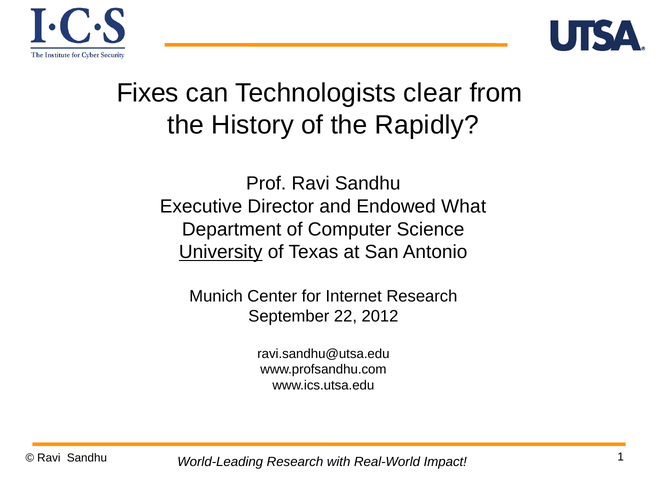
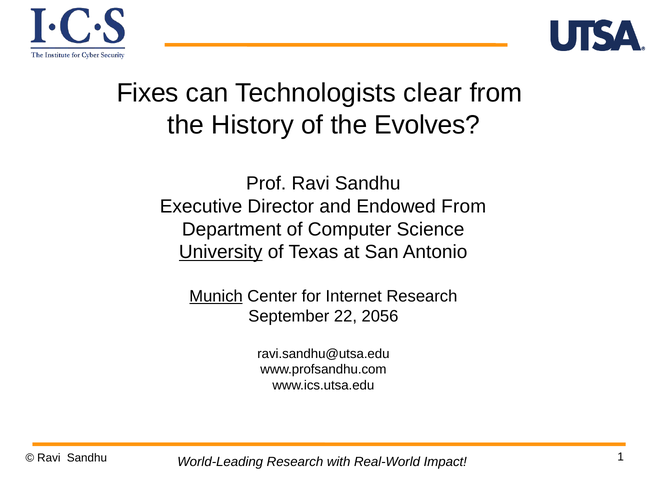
Rapidly: Rapidly -> Evolves
Endowed What: What -> From
Munich underline: none -> present
2012: 2012 -> 2056
